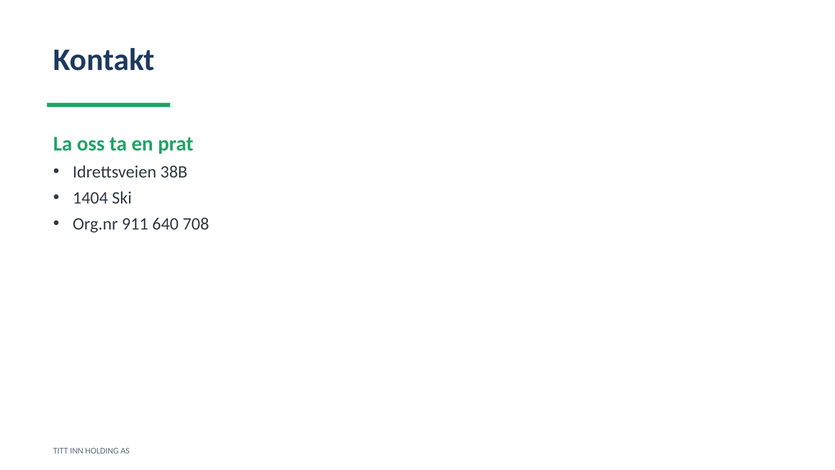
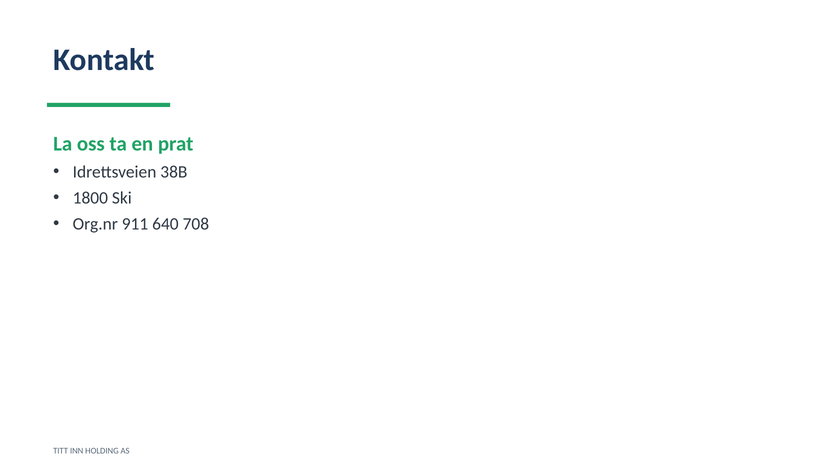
1404: 1404 -> 1800
